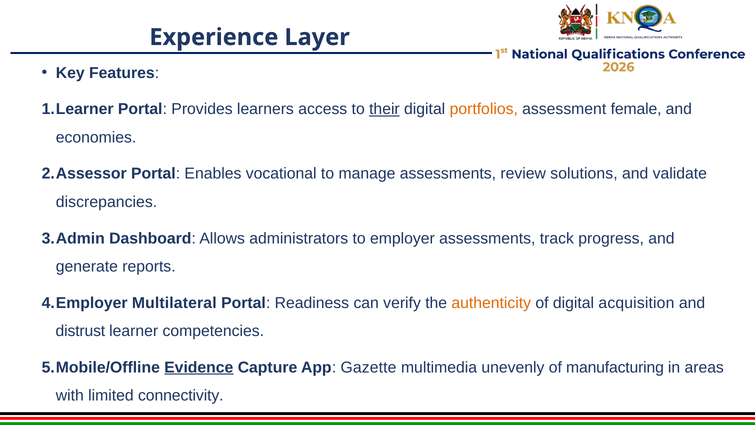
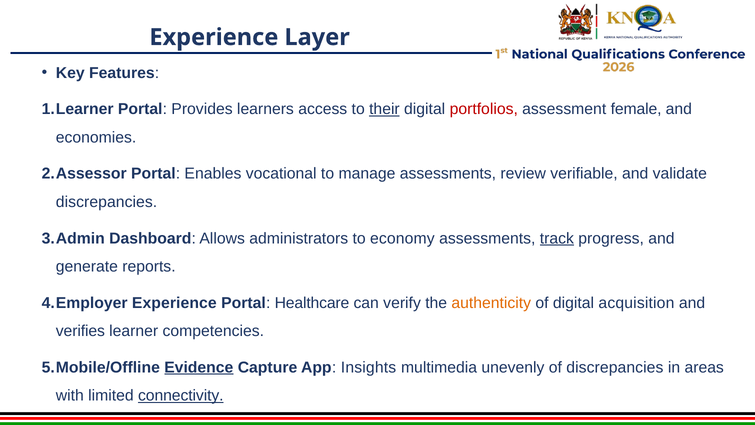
portfolios colour: orange -> red
solutions: solutions -> verifiable
employer: employer -> economy
track underline: none -> present
Multilateral at (174, 303): Multilateral -> Experience
Readiness: Readiness -> Healthcare
distrust: distrust -> verifies
Gazette: Gazette -> Insights
of manufacturing: manufacturing -> discrepancies
connectivity underline: none -> present
